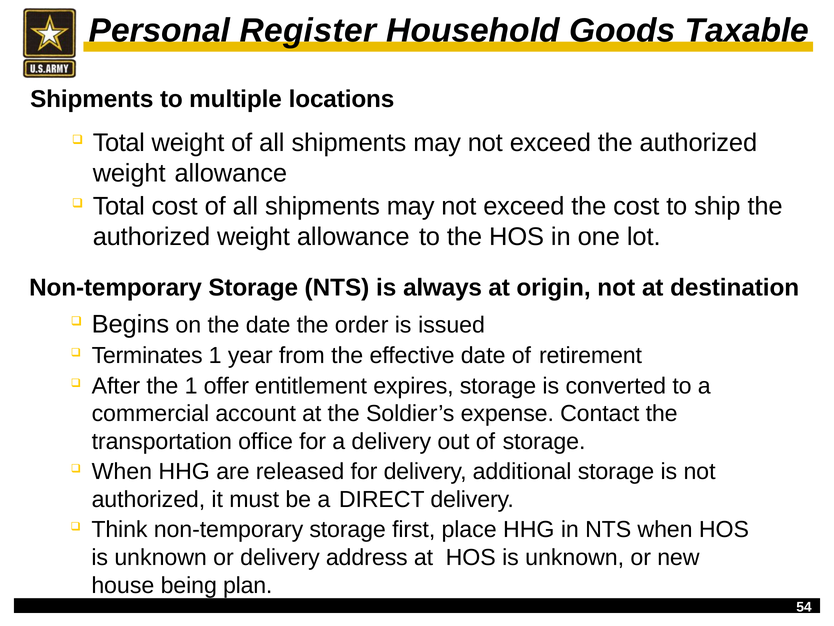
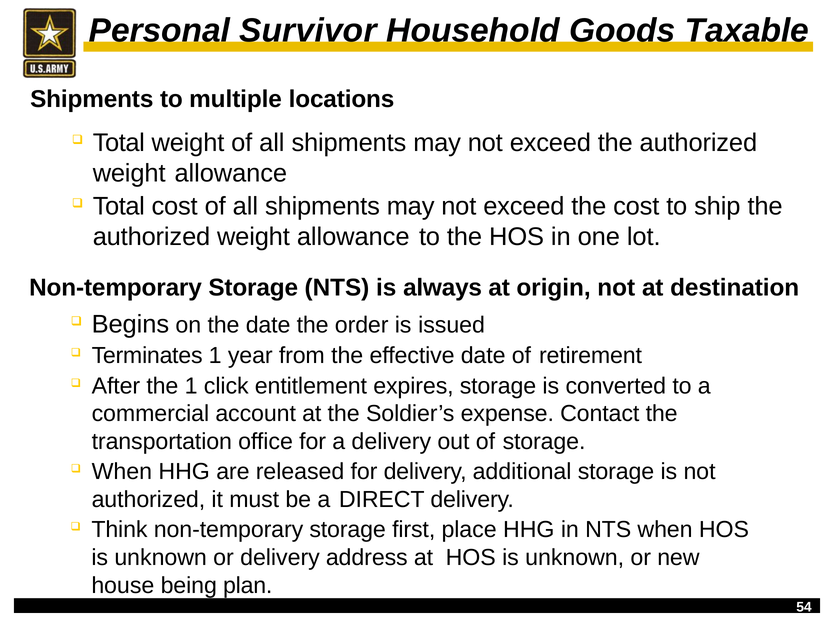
Register: Register -> Survivor
offer: offer -> click
